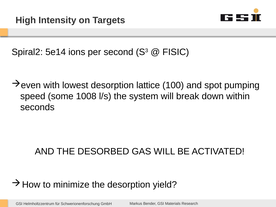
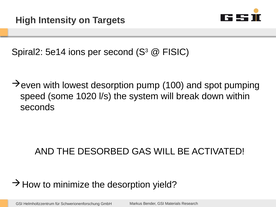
lattice: lattice -> pump
1008: 1008 -> 1020
